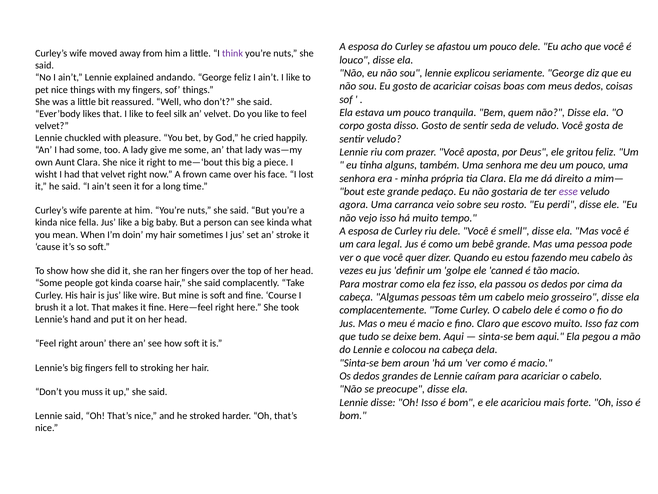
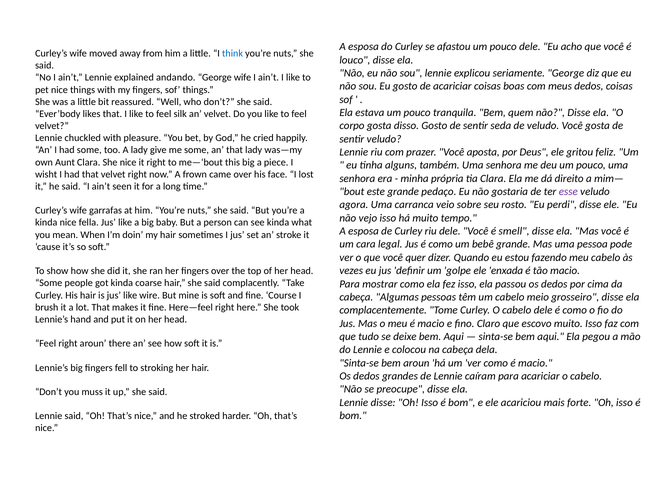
think colour: purple -> blue
George feliz: feliz -> wife
parente: parente -> garrafas
canned: canned -> enxada
